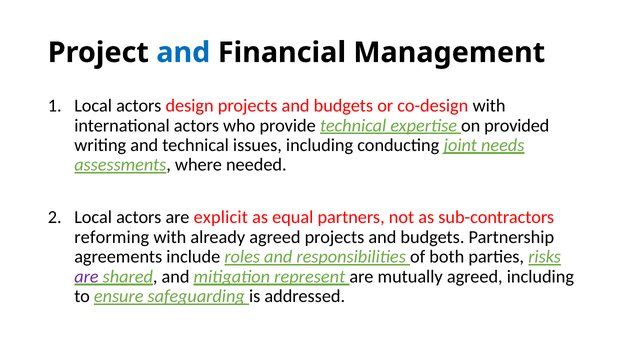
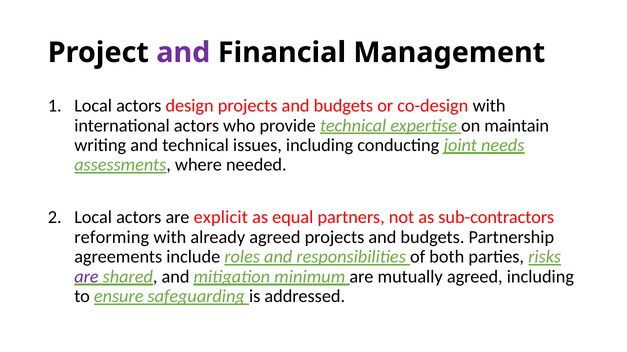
and at (183, 53) colour: blue -> purple
provided: provided -> maintain
represent: represent -> minimum
